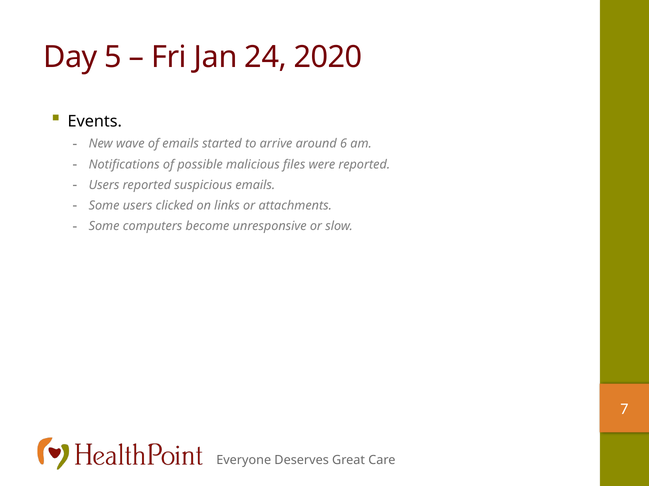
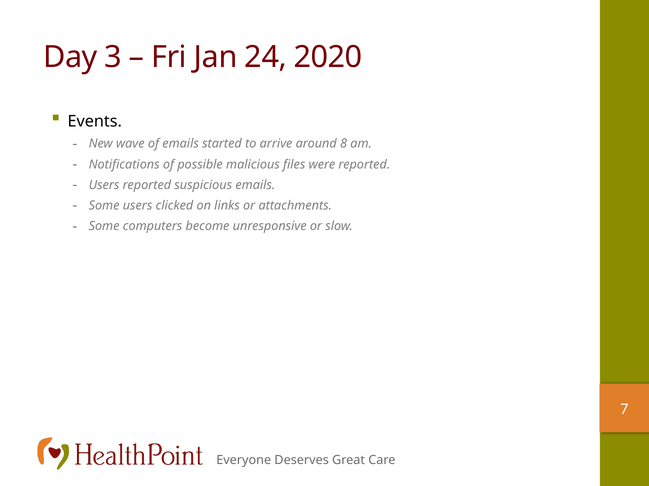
5: 5 -> 3
6: 6 -> 8
